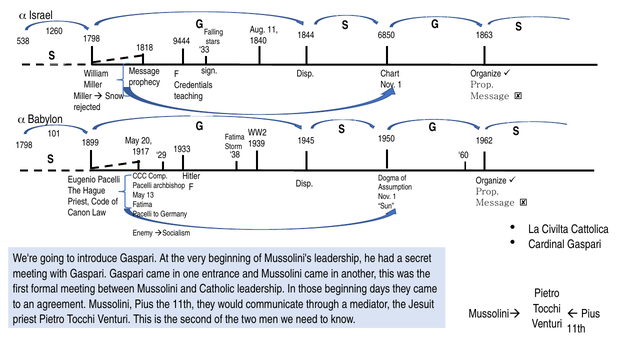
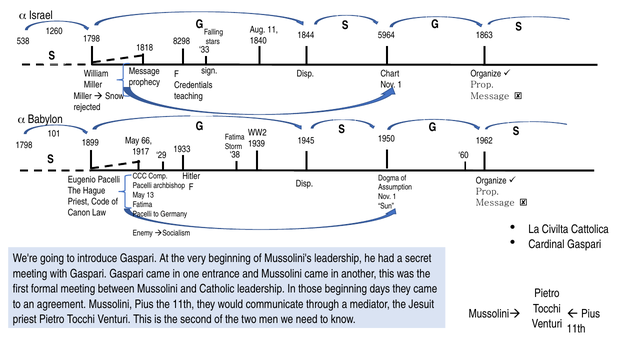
6850: 6850 -> 5964
9444: 9444 -> 8298
20: 20 -> 66
